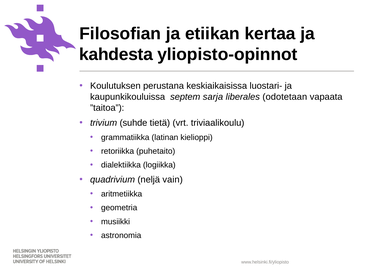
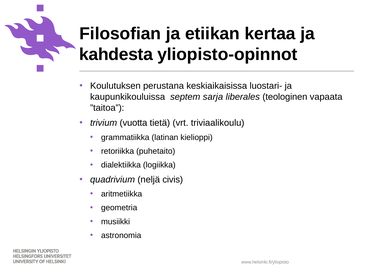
odotetaan: odotetaan -> teologinen
suhde: suhde -> vuotta
vain: vain -> civis
